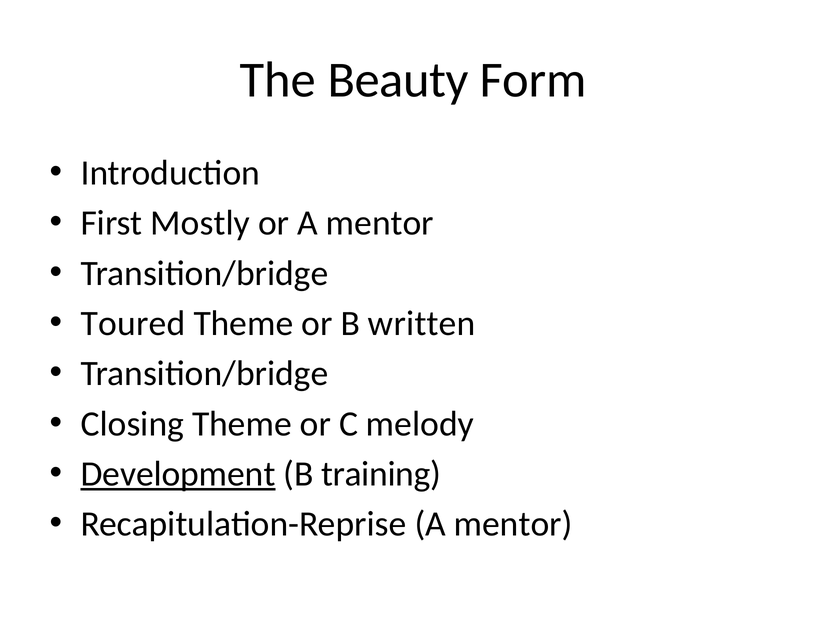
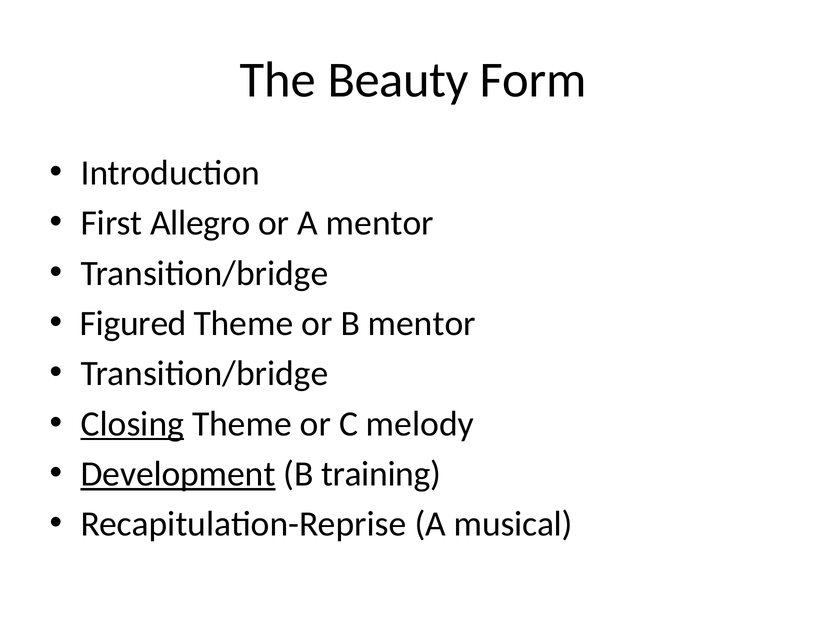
Mostly: Mostly -> Allegro
Toured: Toured -> Figured
B written: written -> mentor
Closing underline: none -> present
Recapitulation-Reprise A mentor: mentor -> musical
